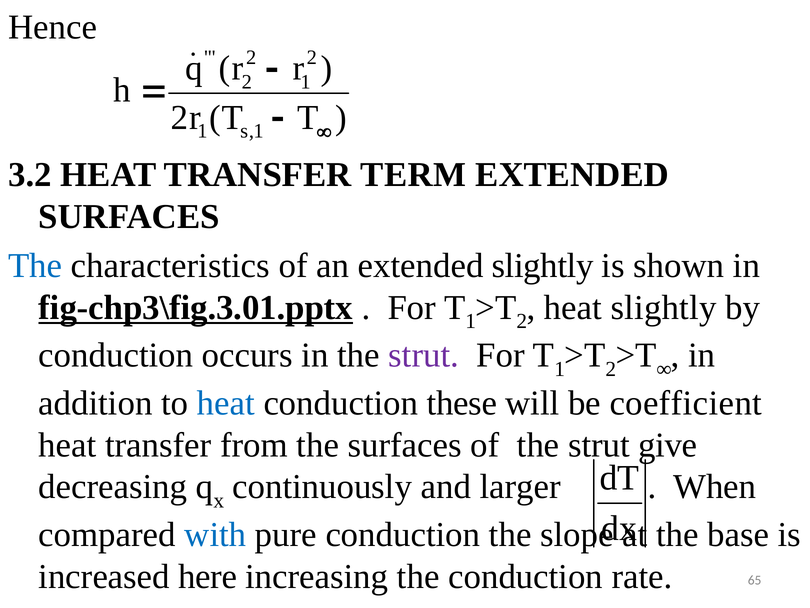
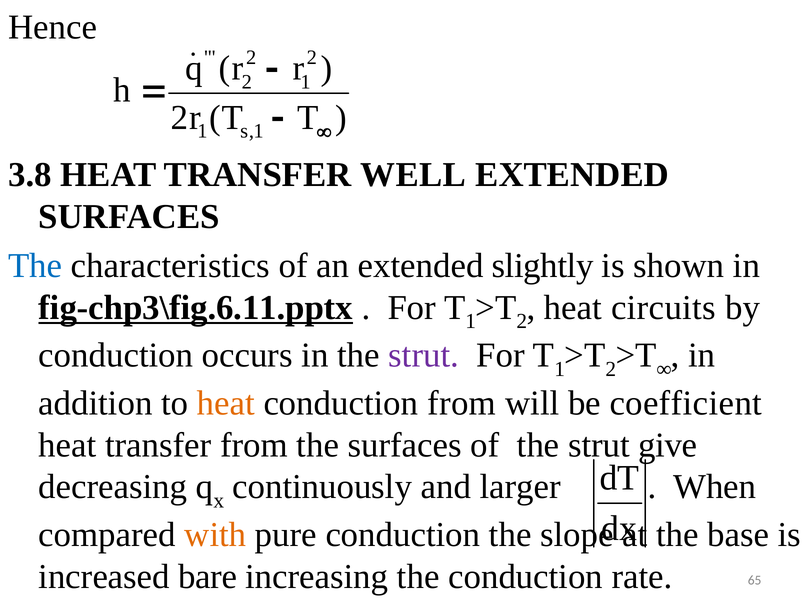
3.2: 3.2 -> 3.8
TERM: TERM -> WELL
fig-chp3\fig.3.01.pptx: fig-chp3\fig.3.01.pptx -> fig-chp3\fig.6.11.pptx
heat slightly: slightly -> circuits
heat at (226, 403) colour: blue -> orange
conduction these: these -> from
with colour: blue -> orange
here: here -> bare
